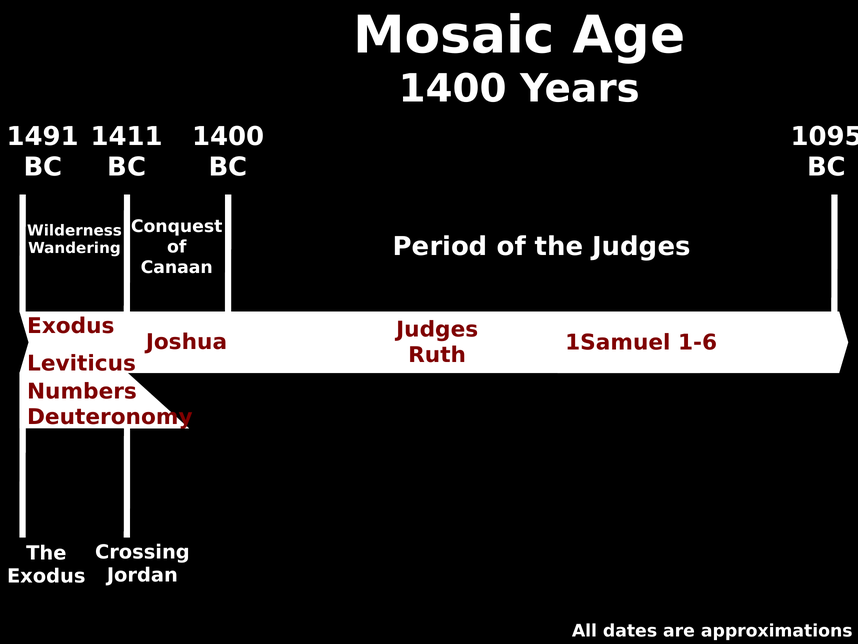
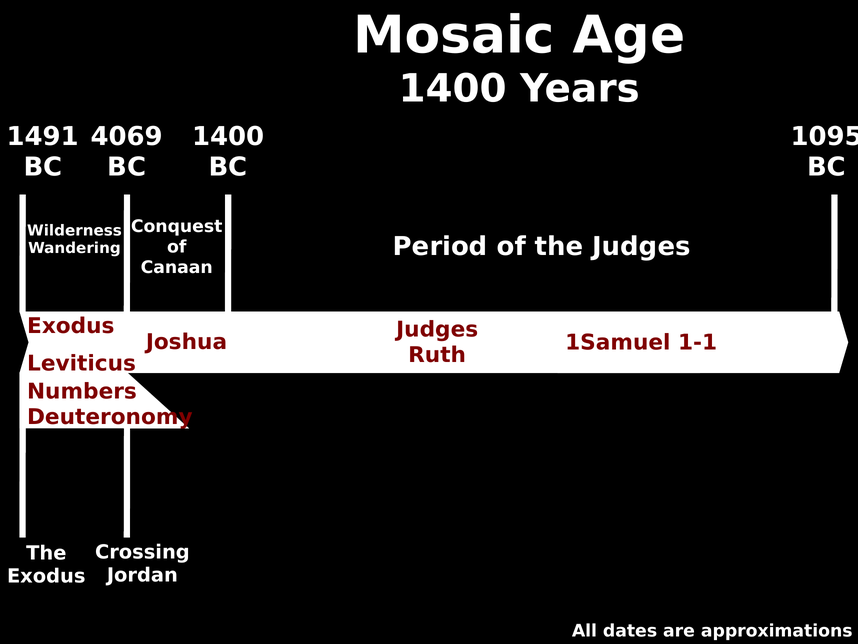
1411: 1411 -> 4069
1-6: 1-6 -> 1-1
